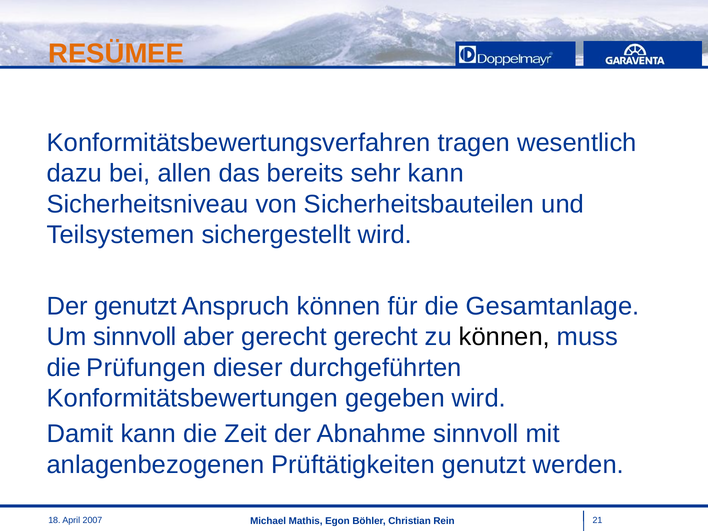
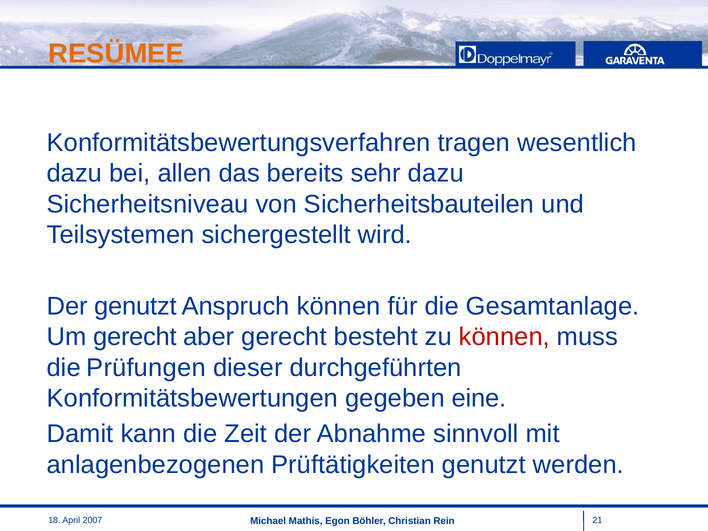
sehr kann: kann -> dazu
Um sinnvoll: sinnvoll -> gerecht
gerecht gerecht: gerecht -> besteht
können at (504, 337) colour: black -> red
gegeben wird: wird -> eine
